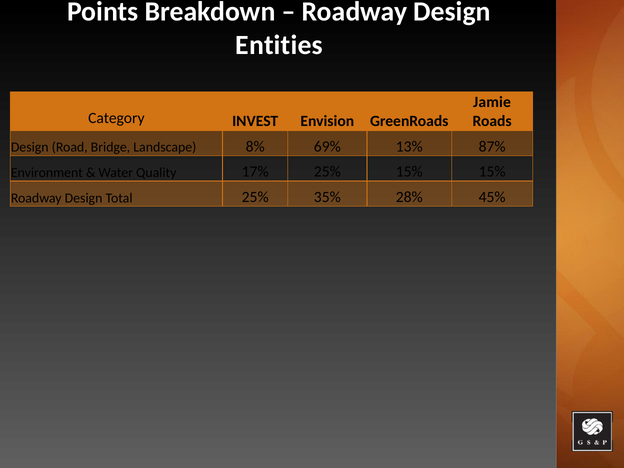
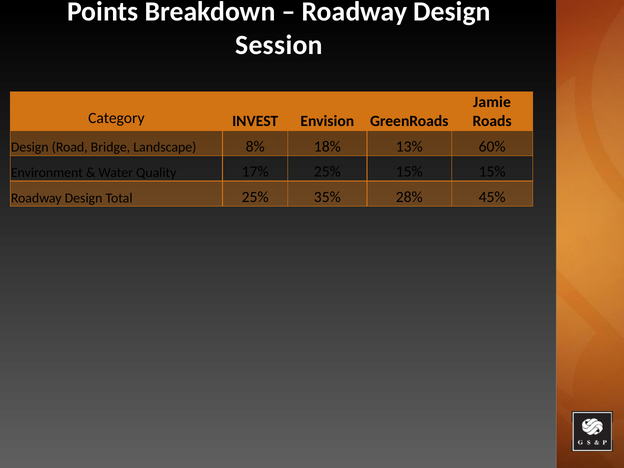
Entities: Entities -> Session
69%: 69% -> 18%
87%: 87% -> 60%
